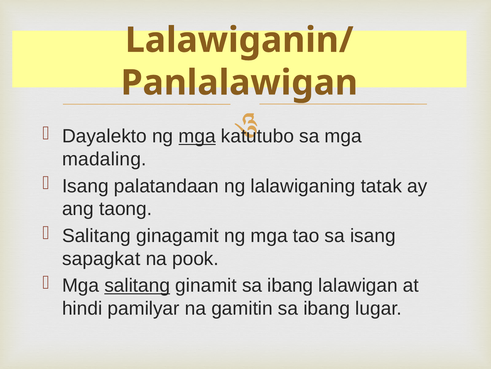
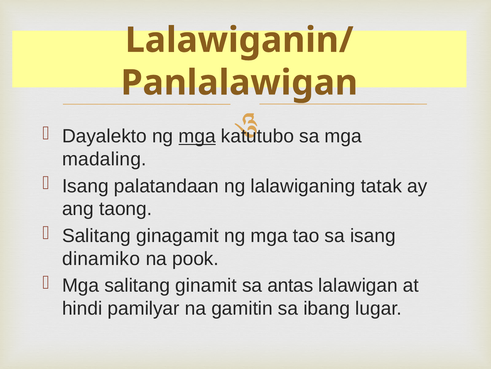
sapagkat: sapagkat -> dinamiko
salitang at (137, 285) underline: present -> none
ginamit sa ibang: ibang -> antas
